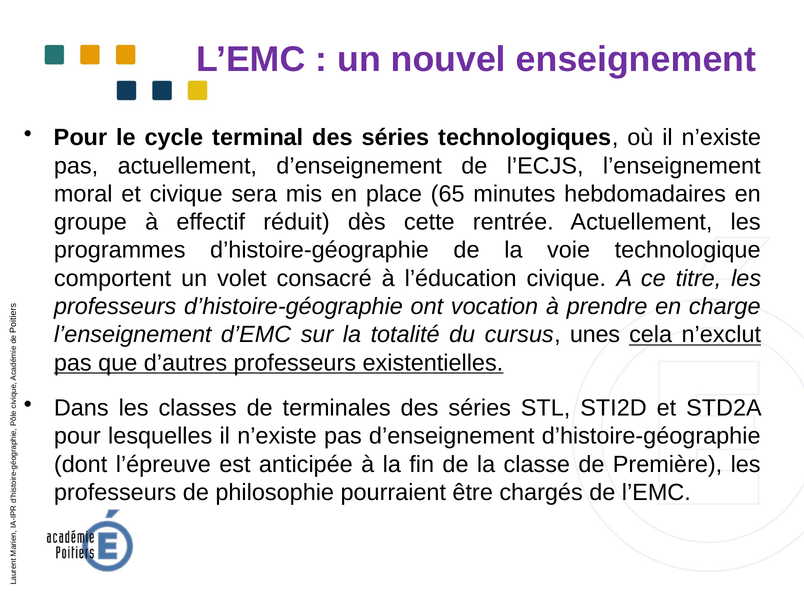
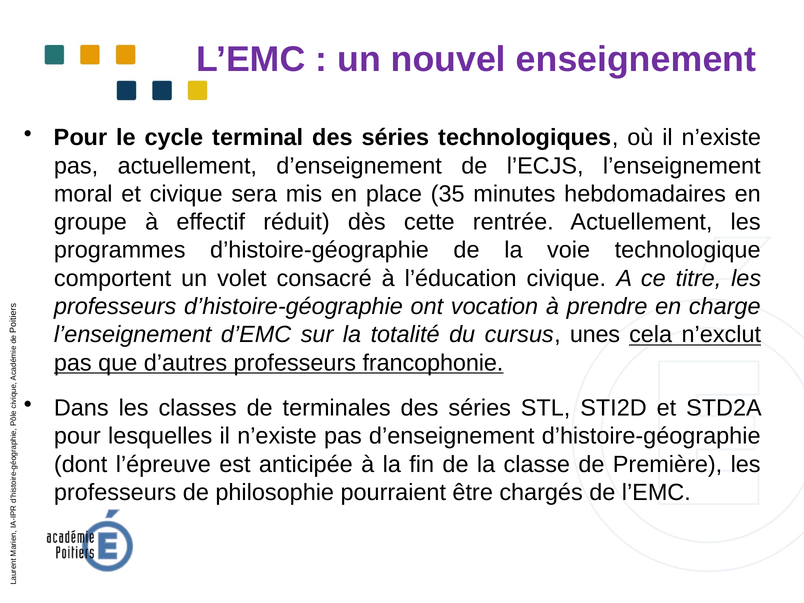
65: 65 -> 35
existentielles: existentielles -> francophonie
